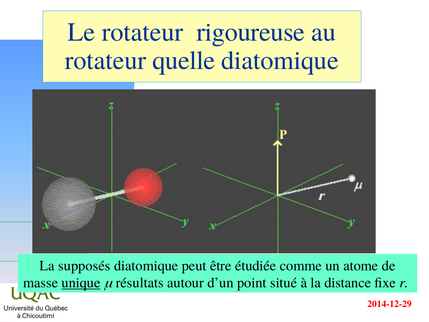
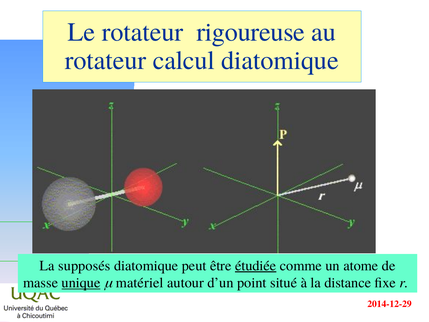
quelle: quelle -> calcul
étudiée underline: none -> present
résultats: résultats -> matériel
